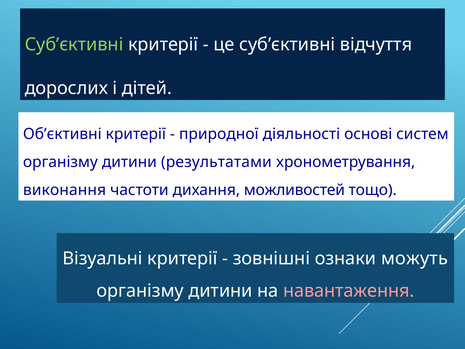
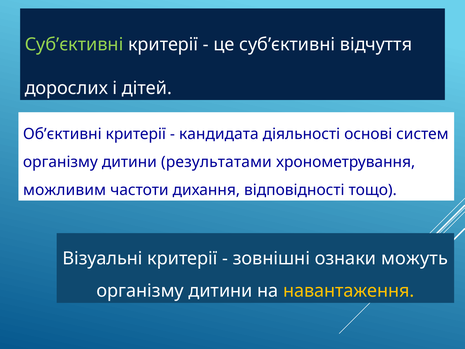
природної: природної -> кандидата
виконання: виконання -> можливим
можливостей: можливостей -> відповідності
навантаження colour: pink -> yellow
